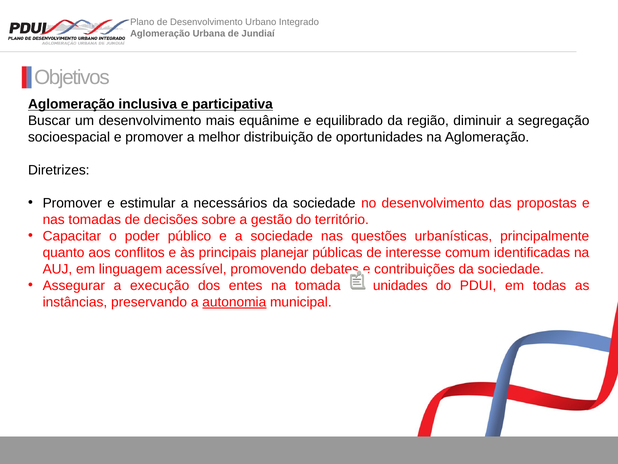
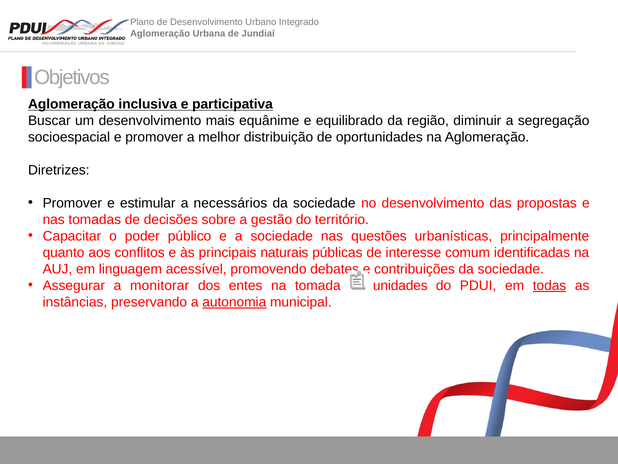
planejar: planejar -> naturais
execução: execução -> monitorar
todas underline: none -> present
